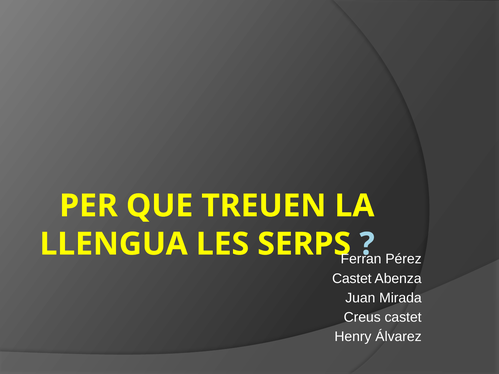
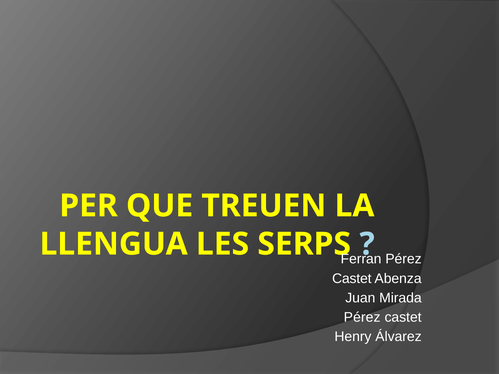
Creus at (362, 318): Creus -> Pérez
